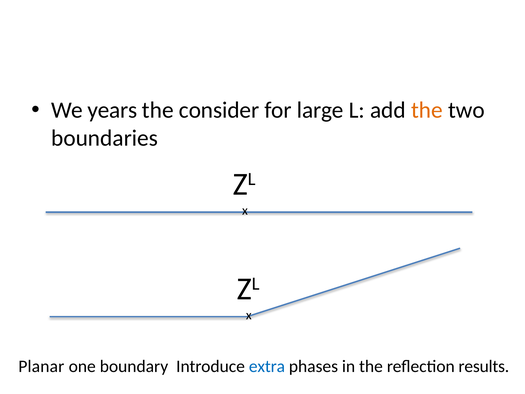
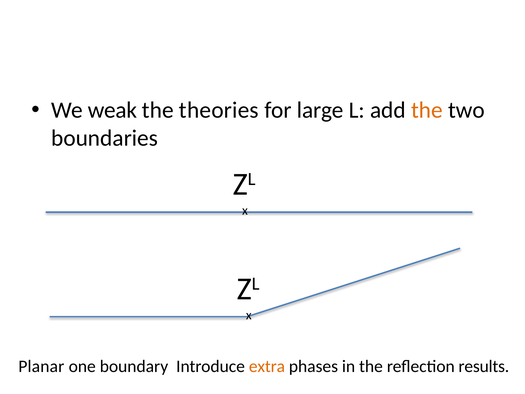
years: years -> weak
consider: consider -> theories
extra colour: blue -> orange
